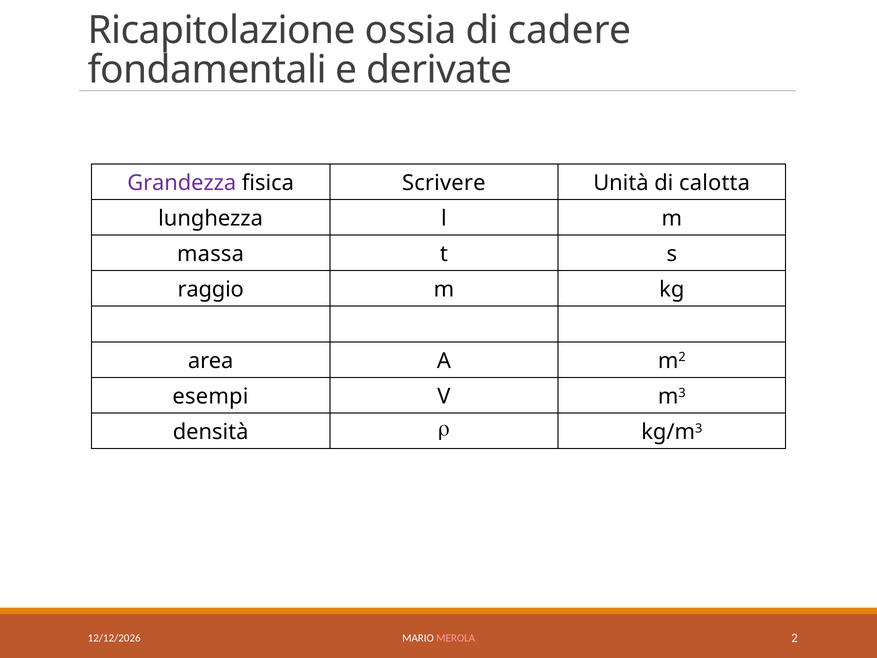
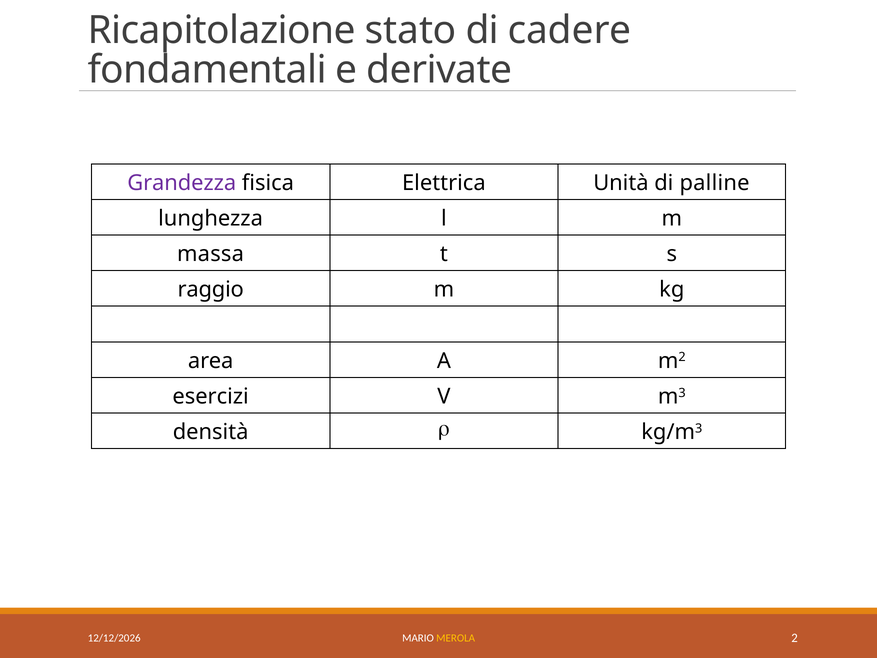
ossia: ossia -> stato
Scrivere: Scrivere -> Elettrica
calotta: calotta -> palline
esempi: esempi -> esercizi
MEROLA colour: pink -> yellow
